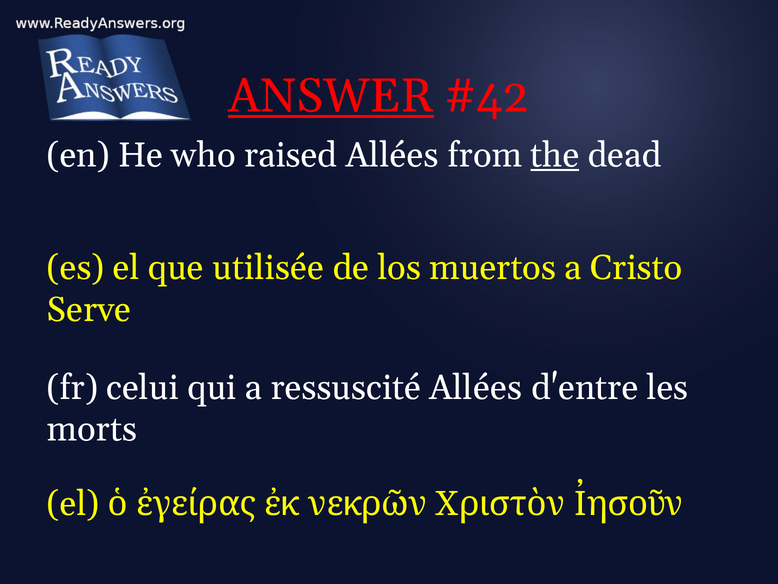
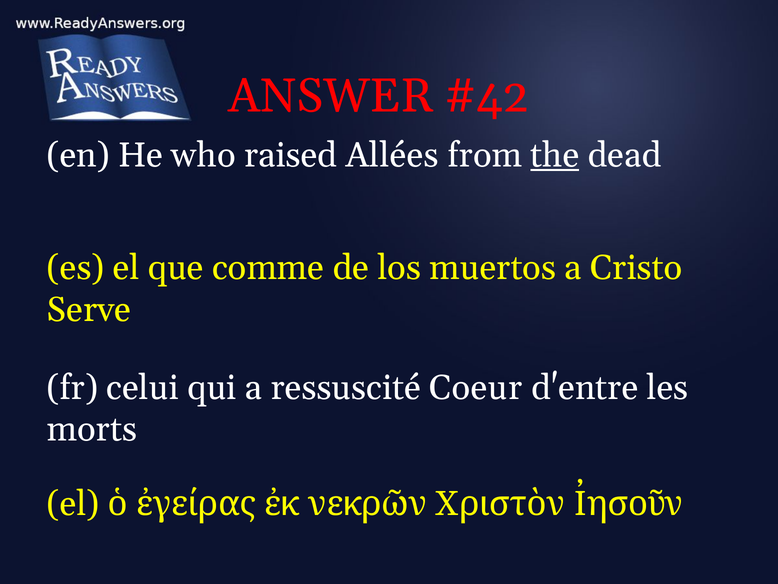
ANSWER underline: present -> none
utilisée: utilisée -> comme
ressuscité Allées: Allées -> Coeur
